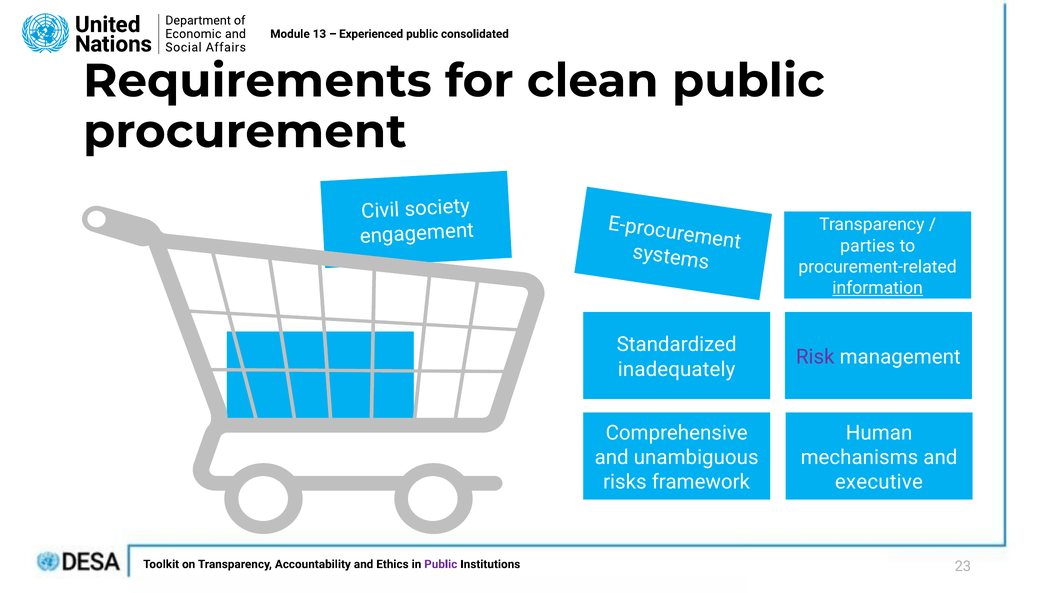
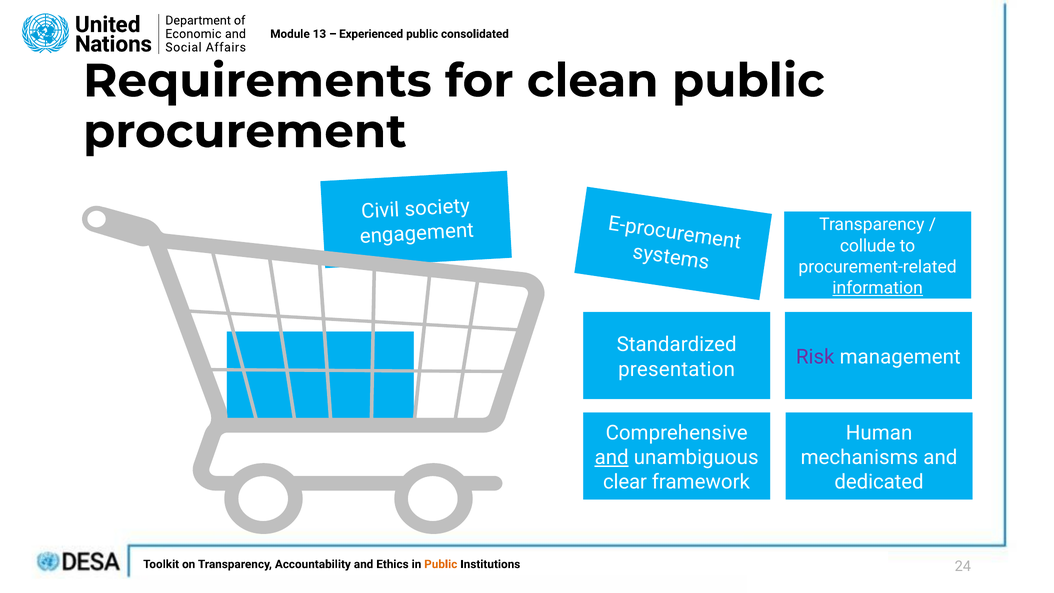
parties: parties -> collude
inadequately: inadequately -> presentation
and at (612, 457) underline: none -> present
risks: risks -> clear
executive: executive -> dedicated
Public at (441, 564) colour: purple -> orange
23: 23 -> 24
